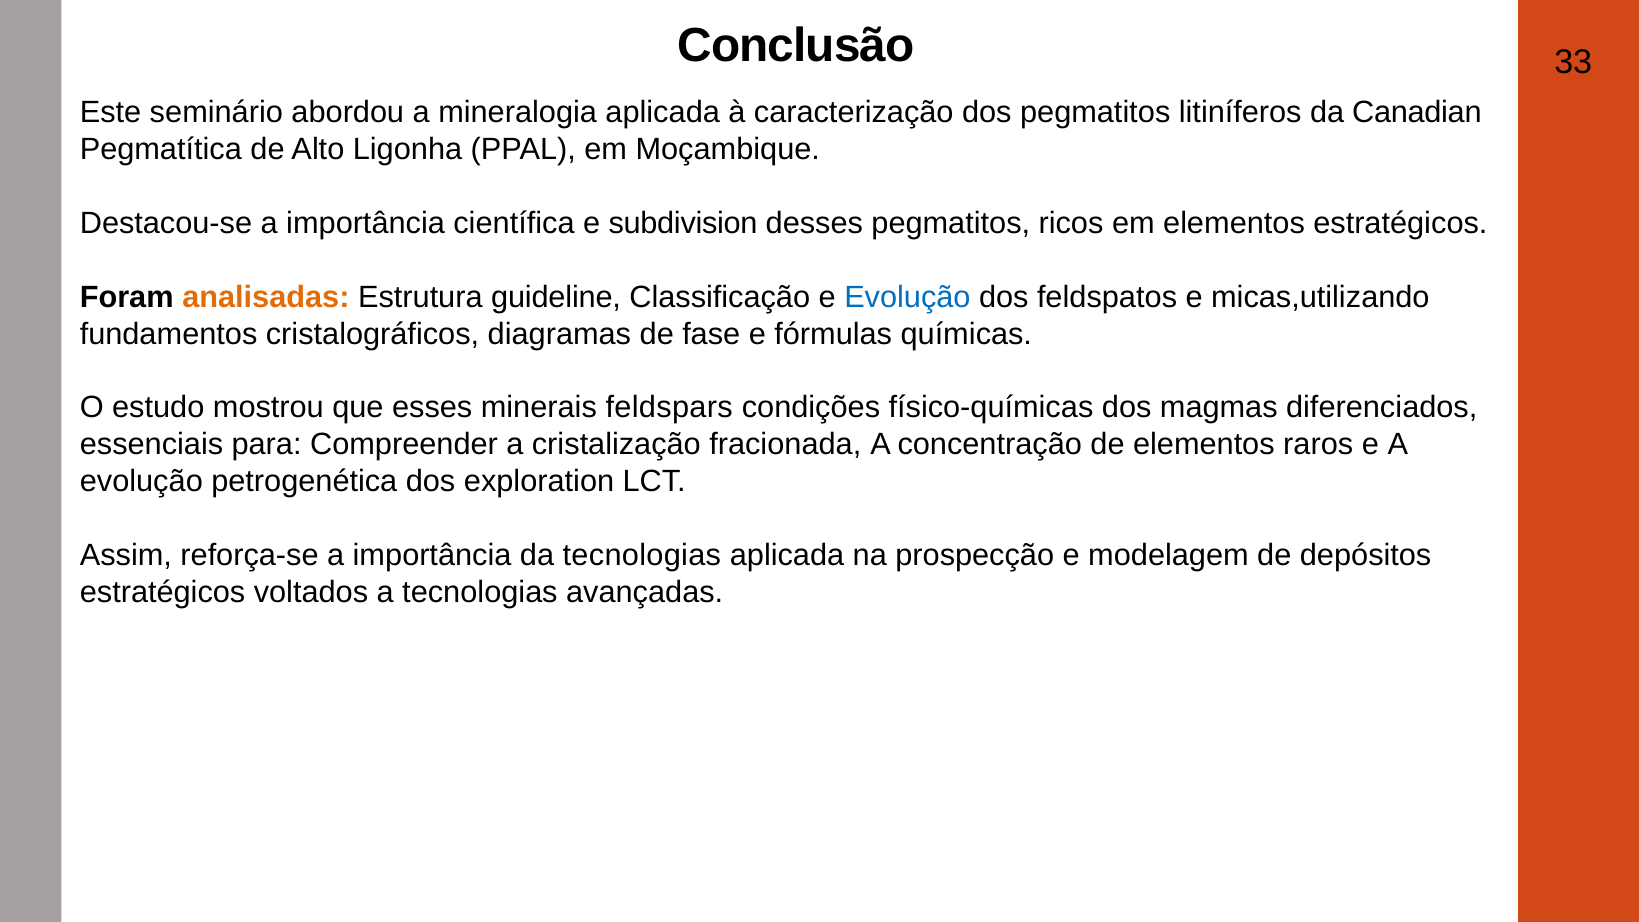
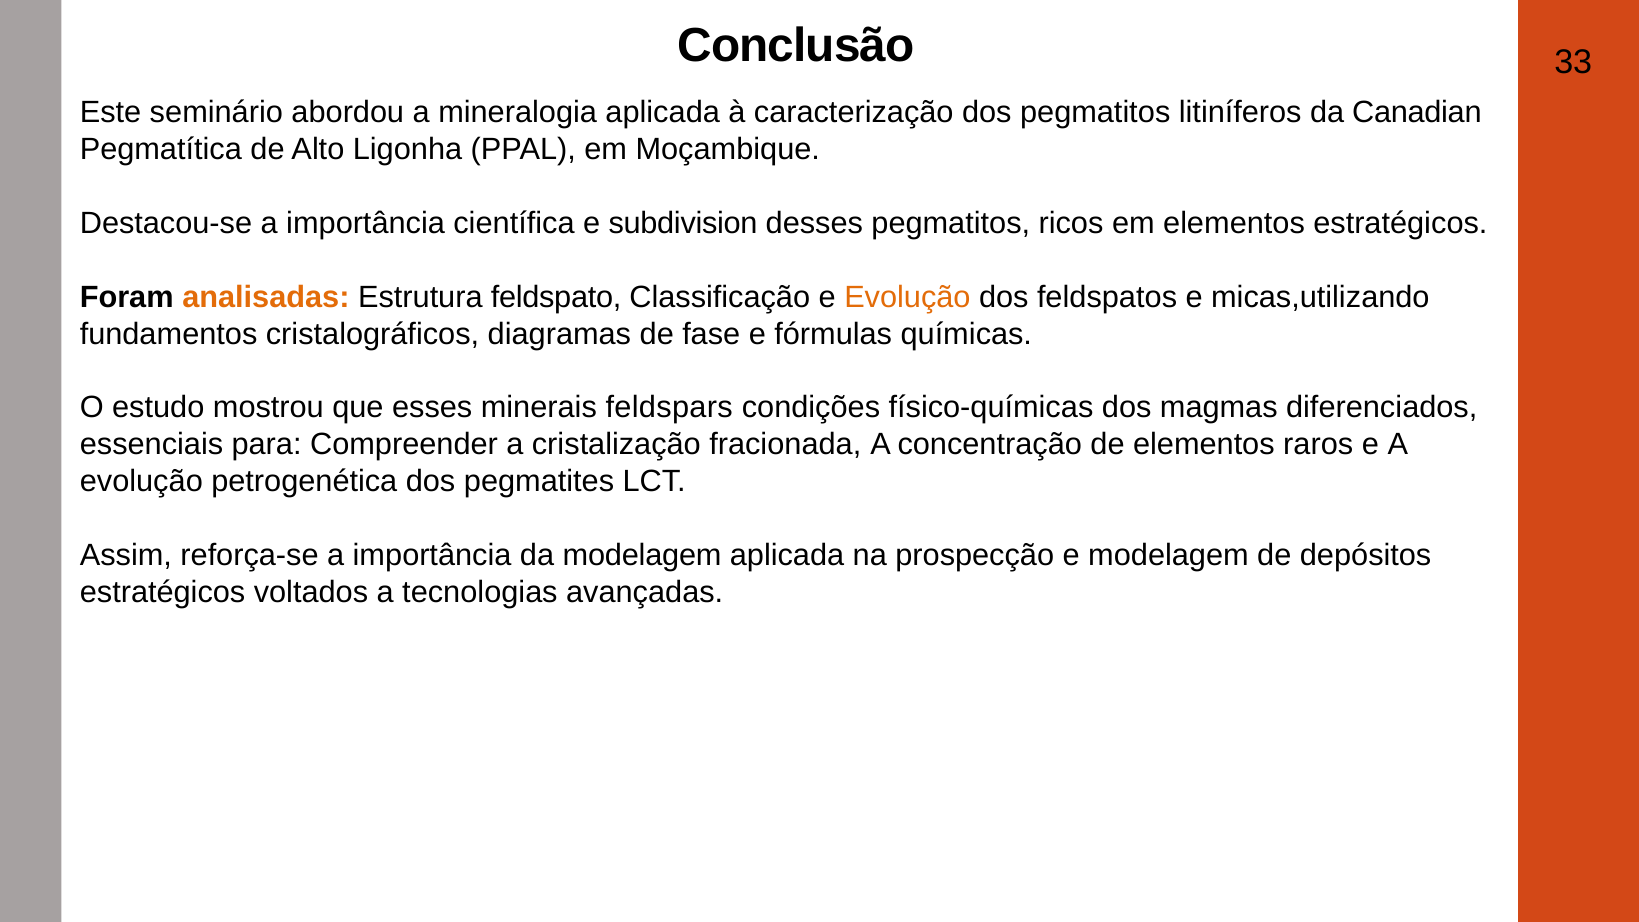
guideline: guideline -> feldspato
Evolução at (907, 297) colour: blue -> orange
exploration: exploration -> pegmatites
da tecnologias: tecnologias -> modelagem
